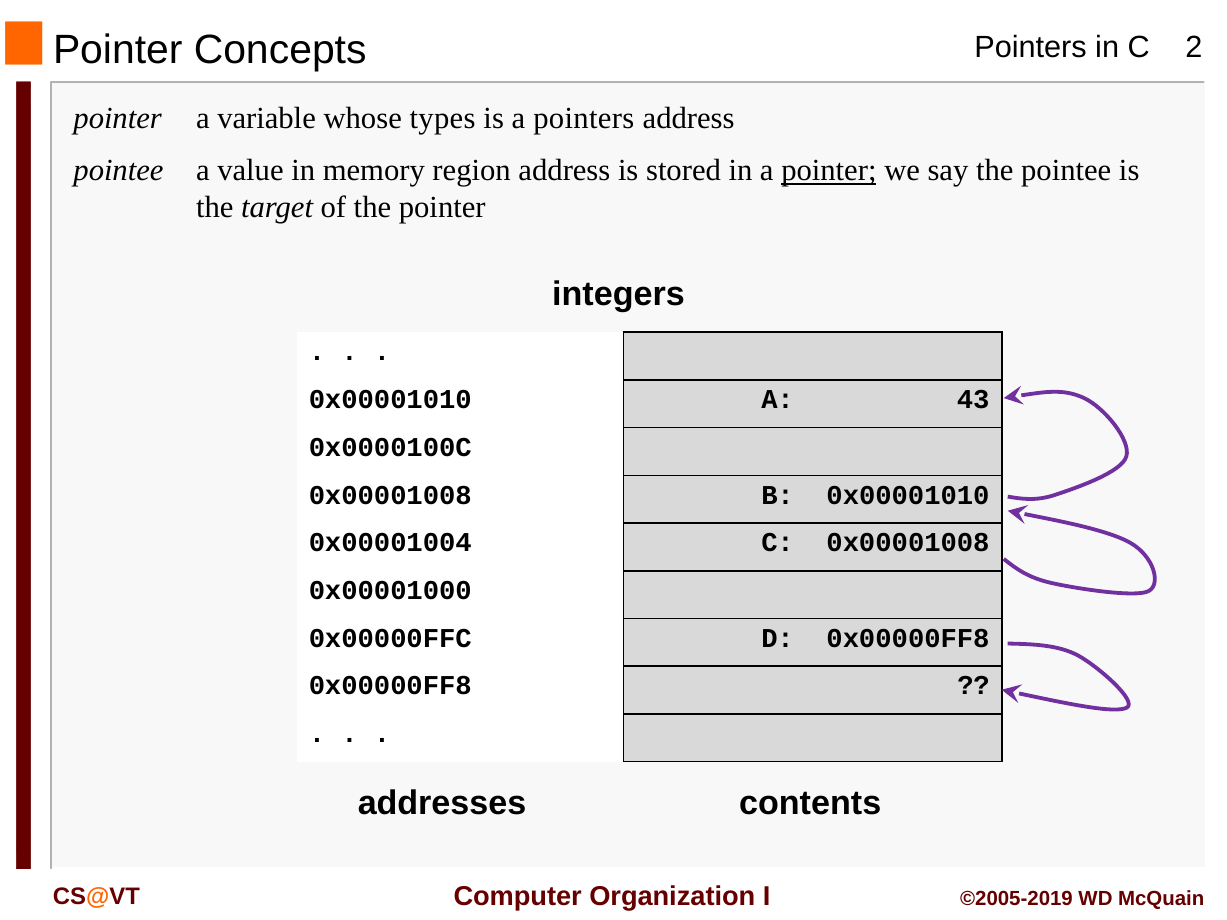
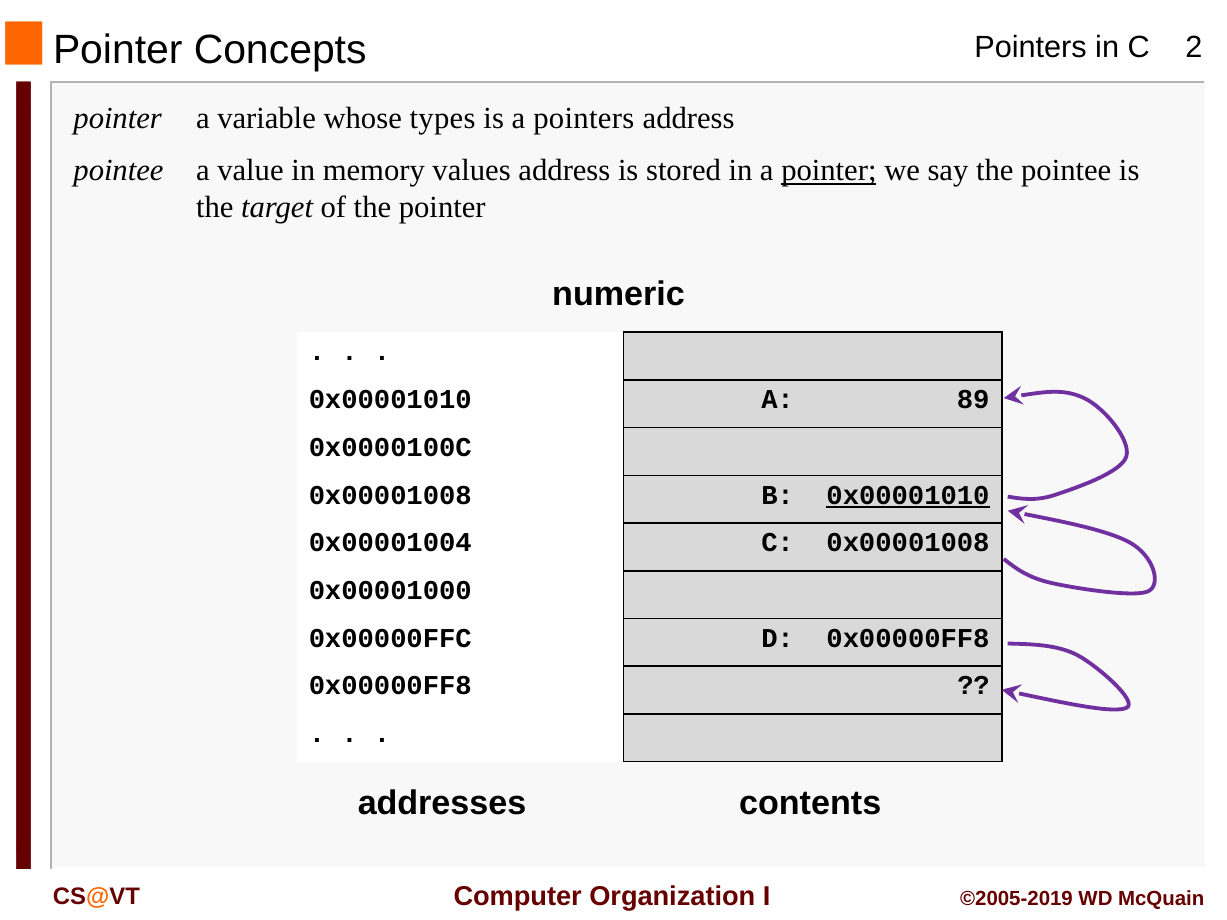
region: region -> values
integers: integers -> numeric
43: 43 -> 89
0x00001010 at (908, 495) underline: none -> present
